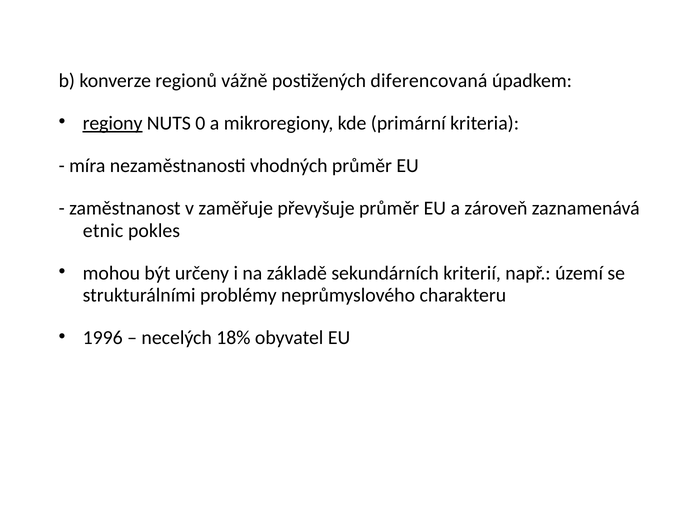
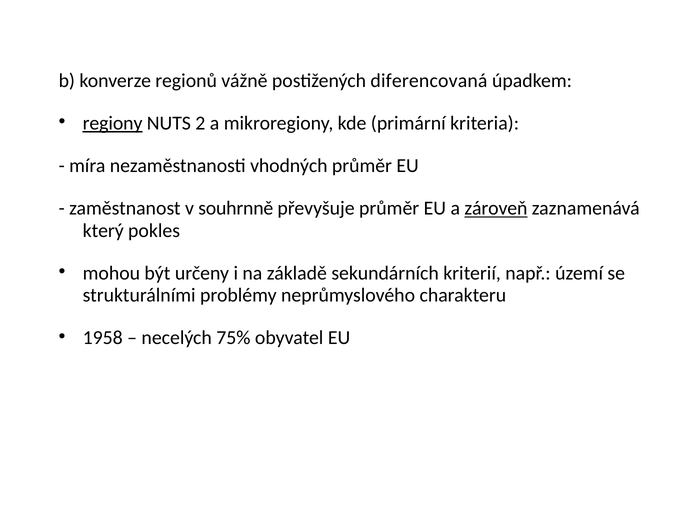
0: 0 -> 2
zaměřuje: zaměřuje -> souhrnně
zároveň underline: none -> present
etnic: etnic -> který
1996: 1996 -> 1958
18%: 18% -> 75%
